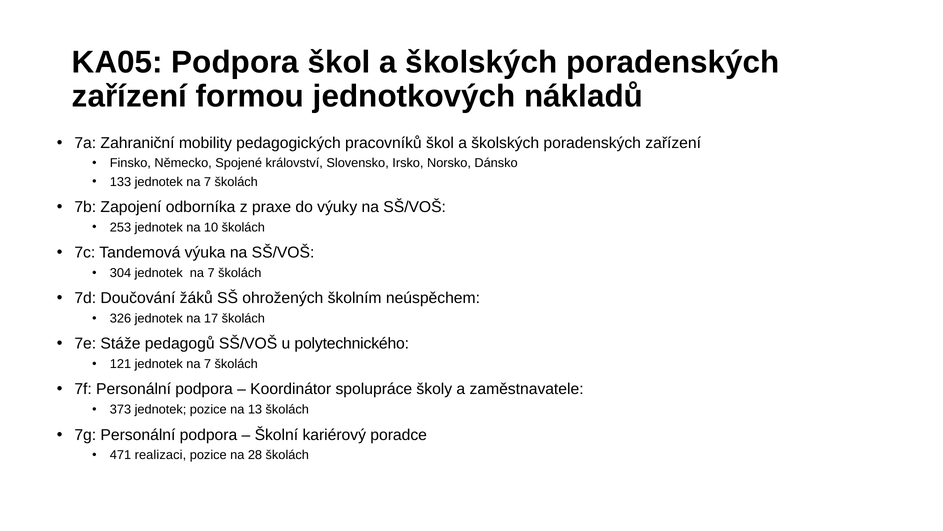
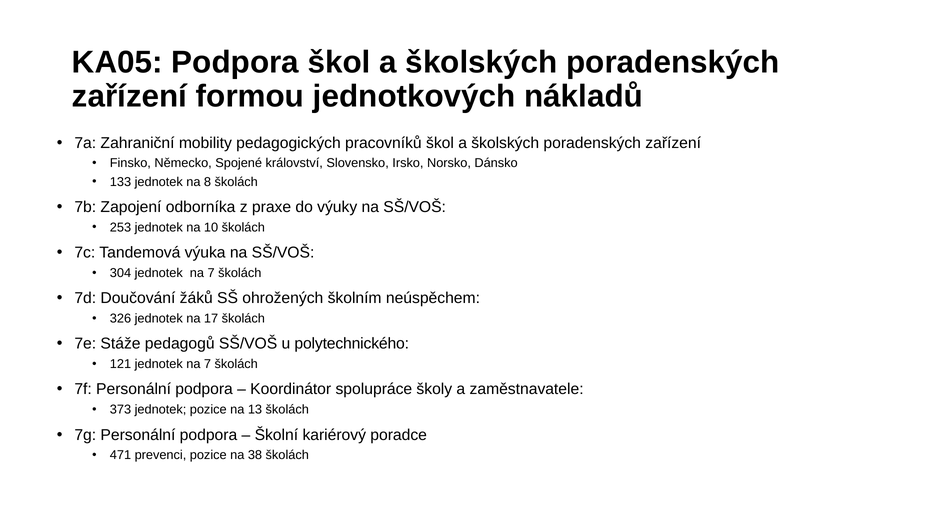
133 jednotek na 7: 7 -> 8
realizaci: realizaci -> prevenci
28: 28 -> 38
